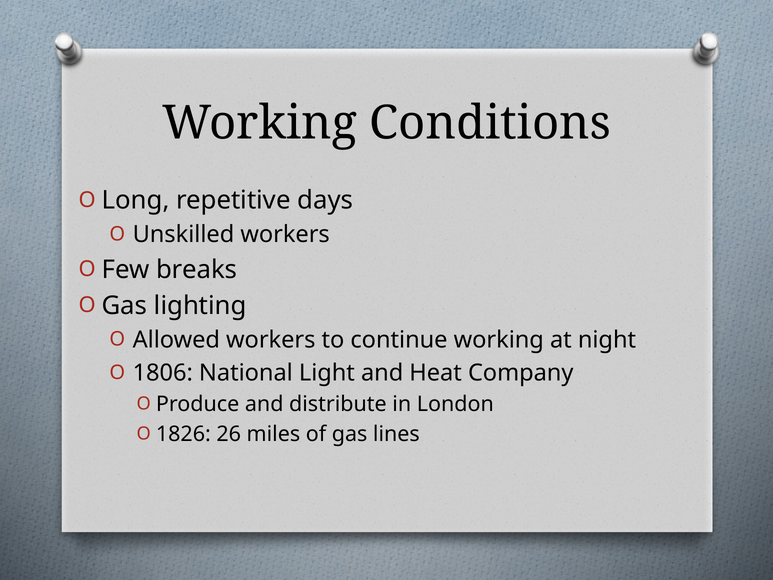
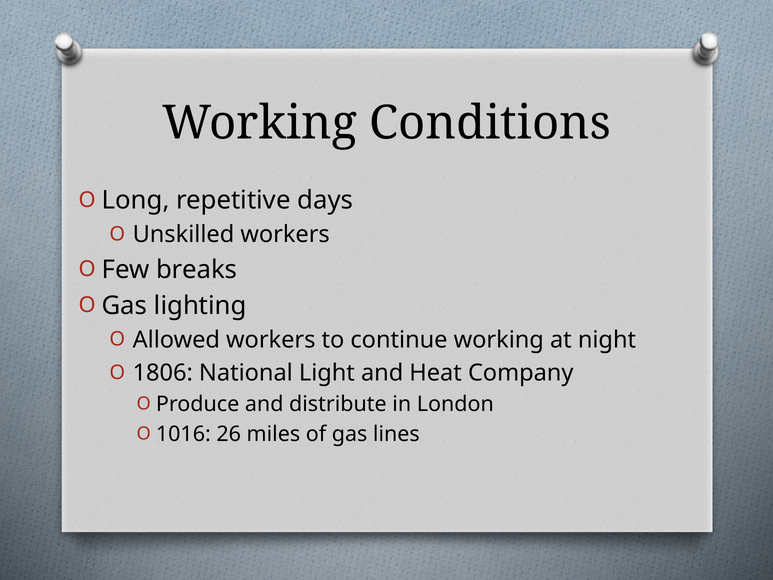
1826: 1826 -> 1016
